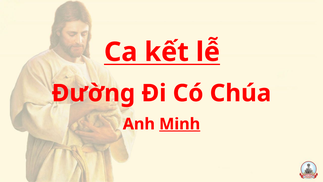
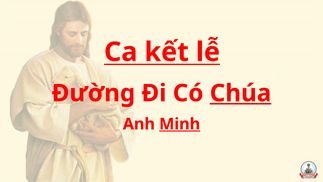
Chúa underline: none -> present
